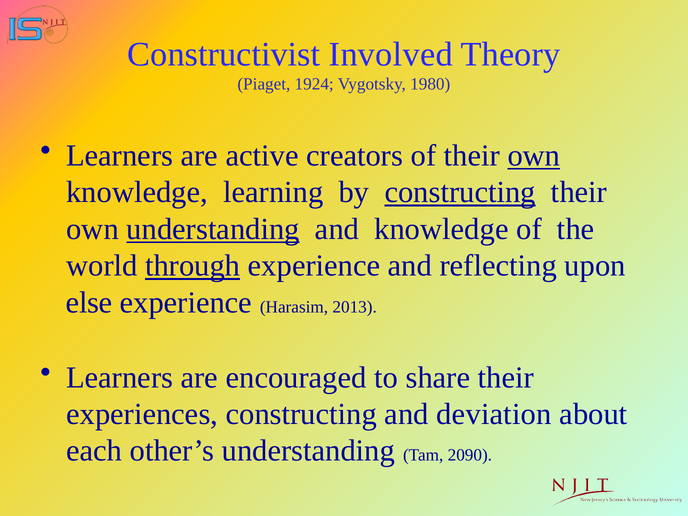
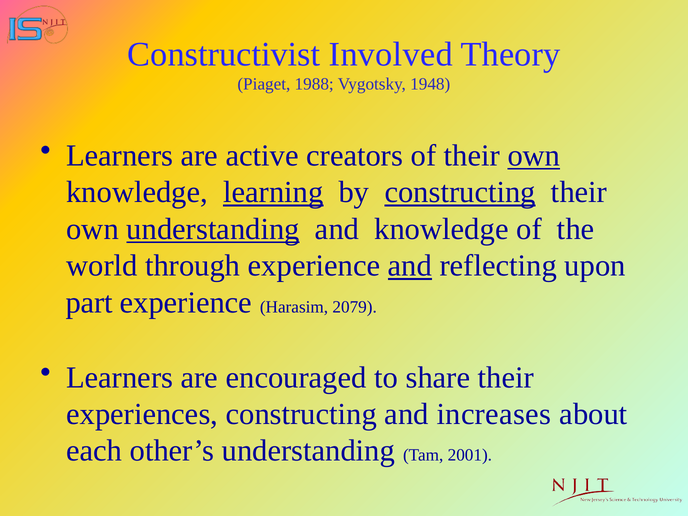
1924: 1924 -> 1988
1980: 1980 -> 1948
learning underline: none -> present
through underline: present -> none
and at (410, 266) underline: none -> present
else: else -> part
2013: 2013 -> 2079
deviation: deviation -> increases
2090: 2090 -> 2001
